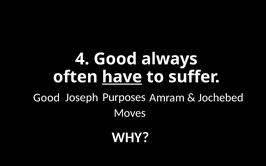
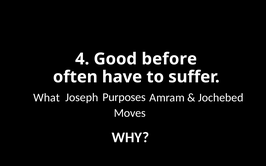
always: always -> before
have underline: present -> none
Good at (47, 98): Good -> What
